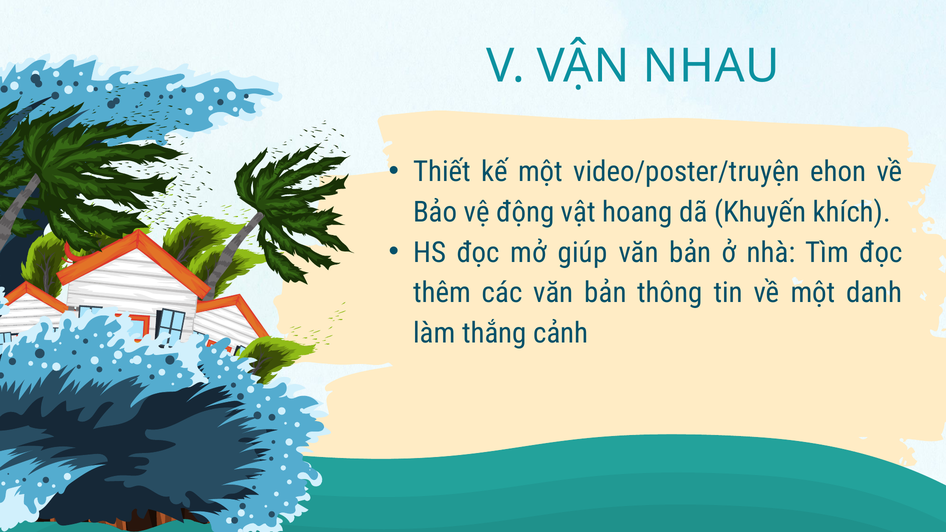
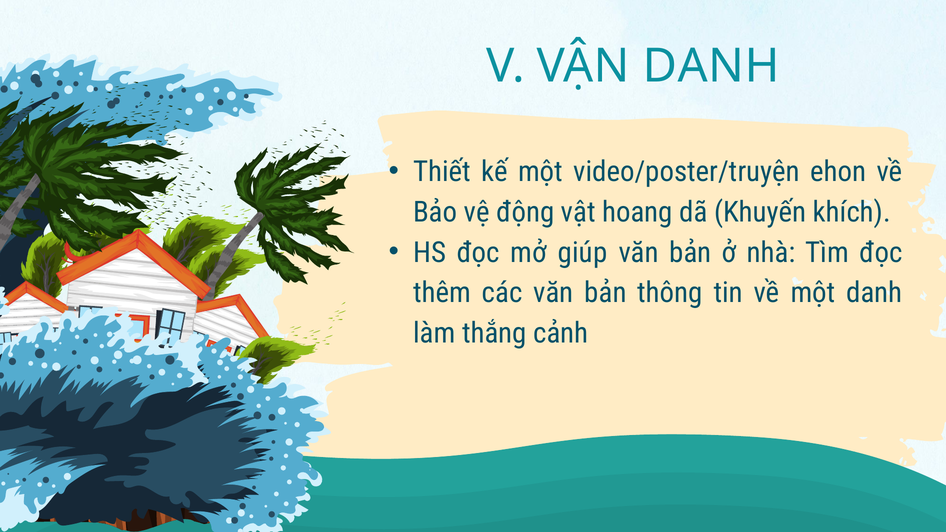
VẬN NHAU: NHAU -> DANH
